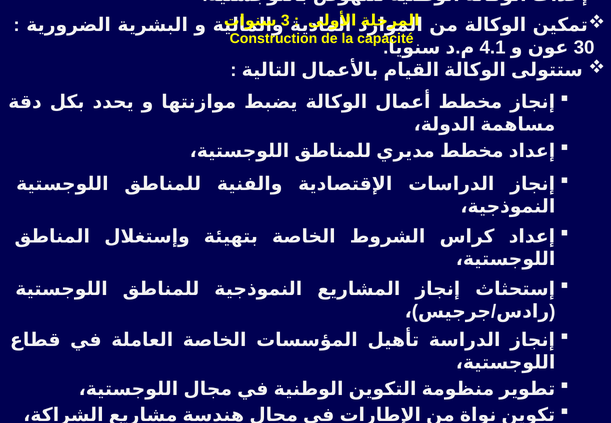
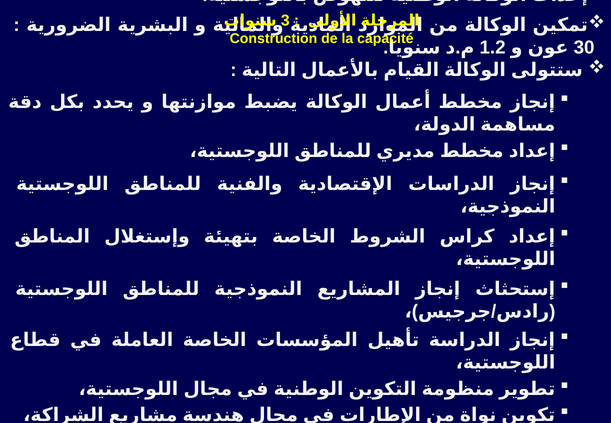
4.1: 4.1 -> 1.2
